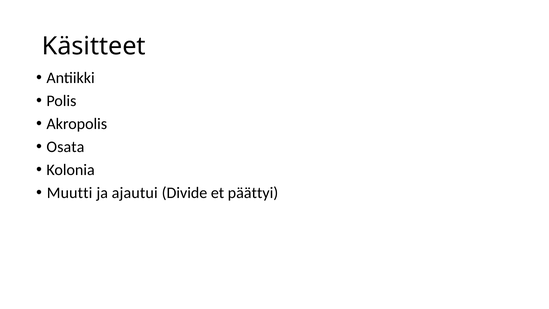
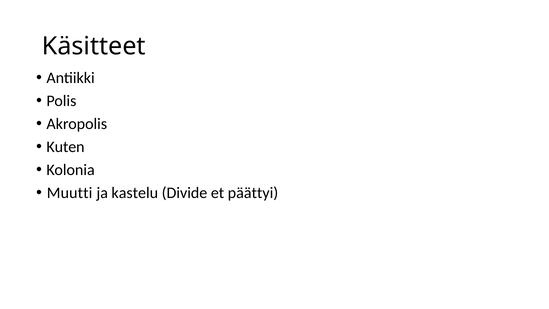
Osata: Osata -> Kuten
ajautui: ajautui -> kastelu
